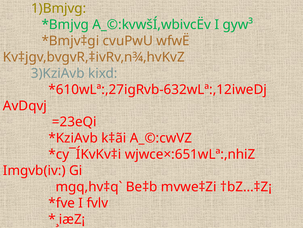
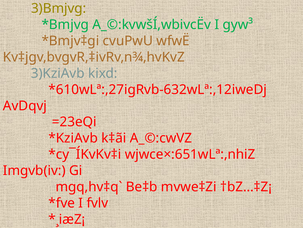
1)Bmjvg: 1)Bmjvg -> 3)Bmjvg
